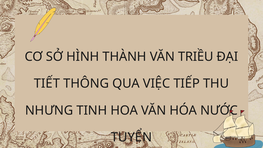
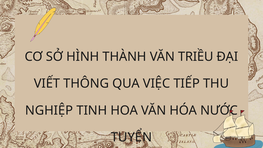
TIẾT: TIẾT -> VIẾT
NHƯNG: NHƯNG -> NGHIỆP
